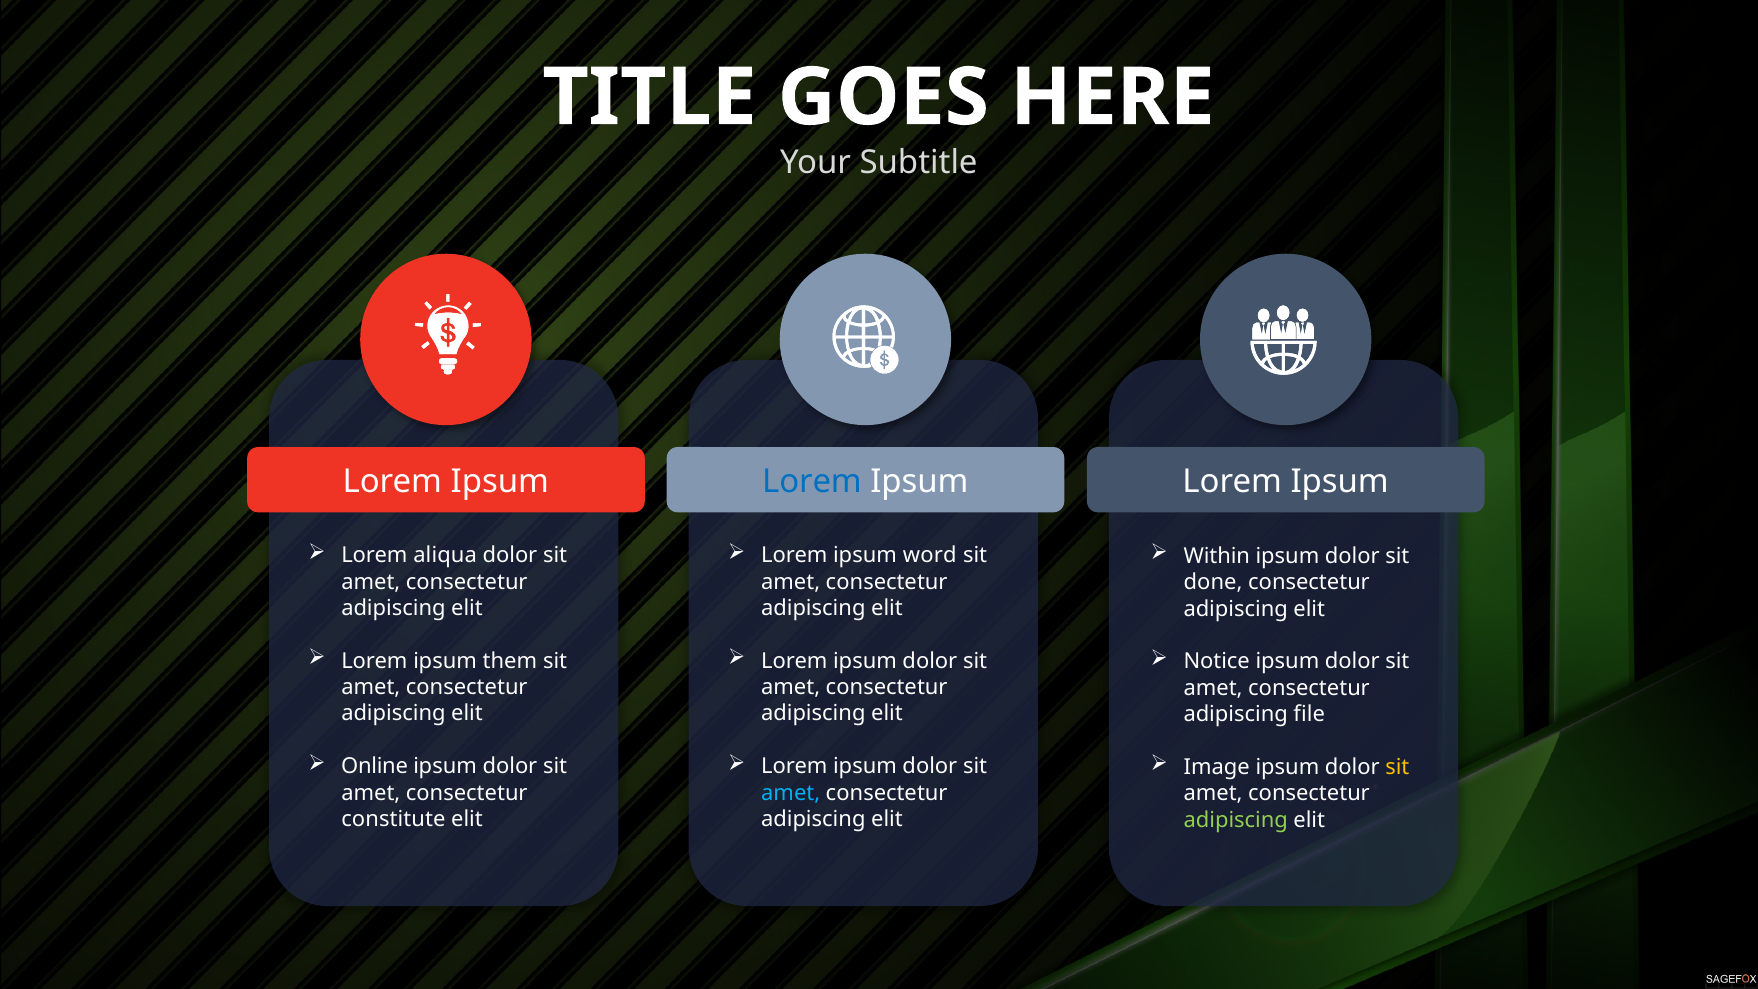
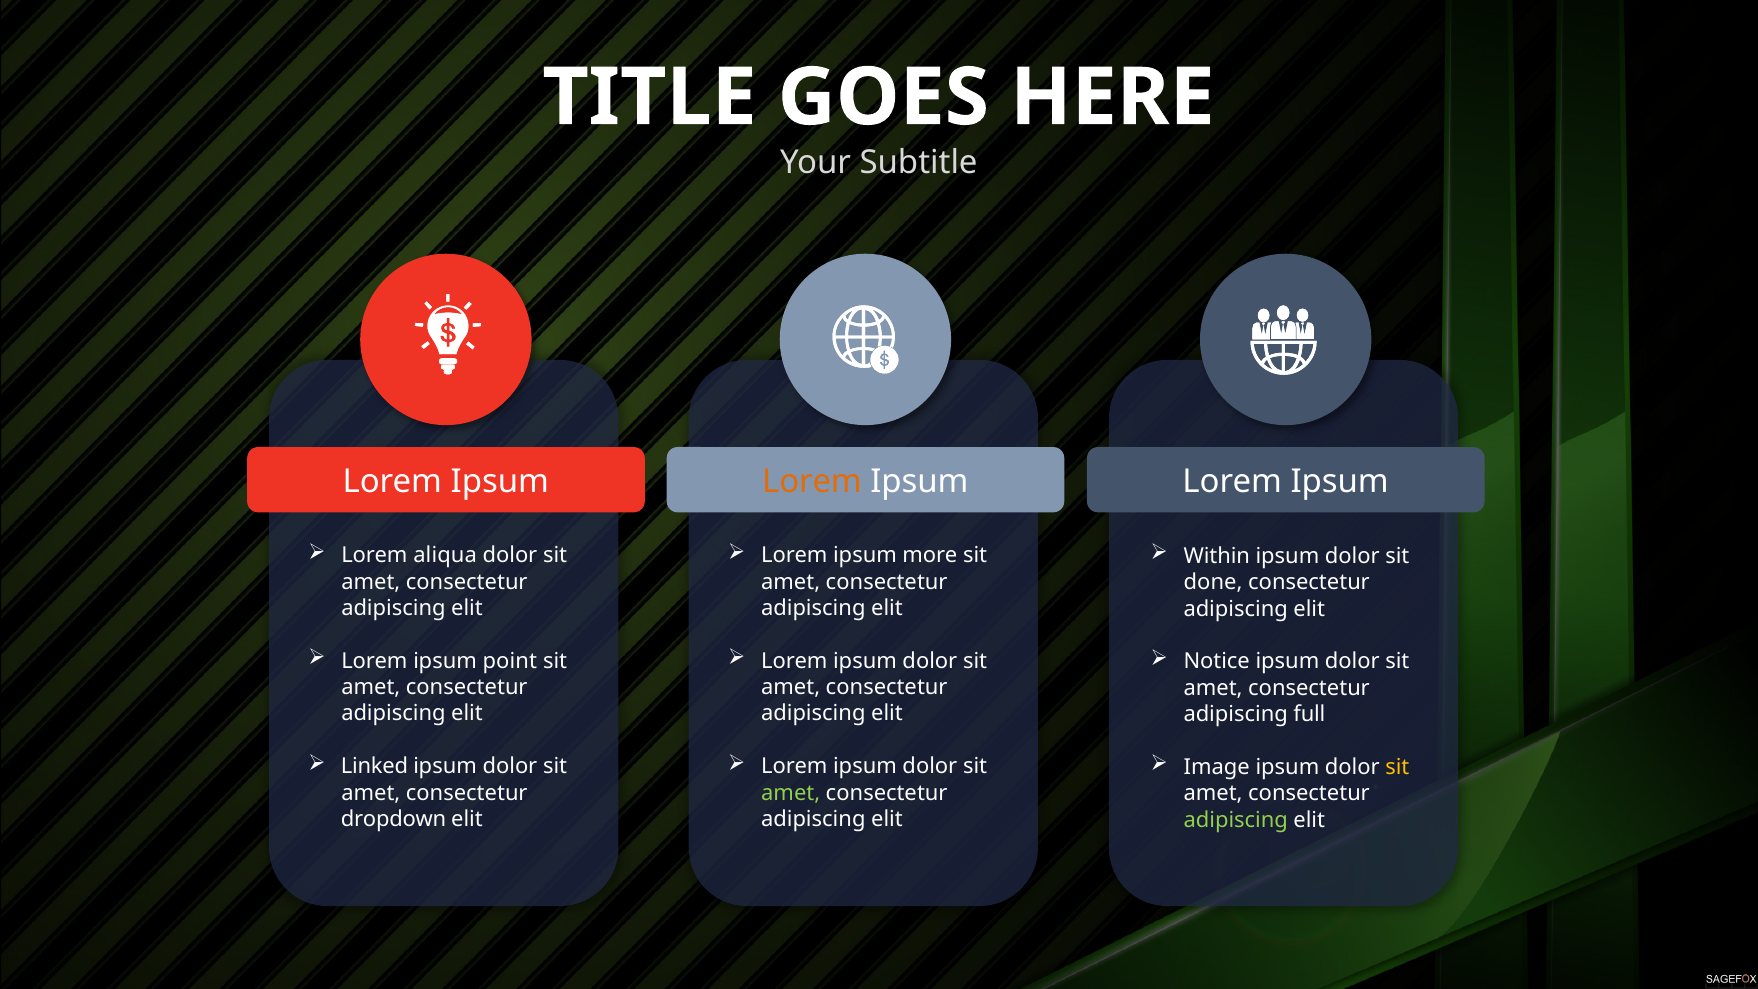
Lorem at (812, 482) colour: blue -> orange
word: word -> more
them: them -> point
file: file -> full
Online: Online -> Linked
amet at (791, 793) colour: light blue -> light green
constitute: constitute -> dropdown
